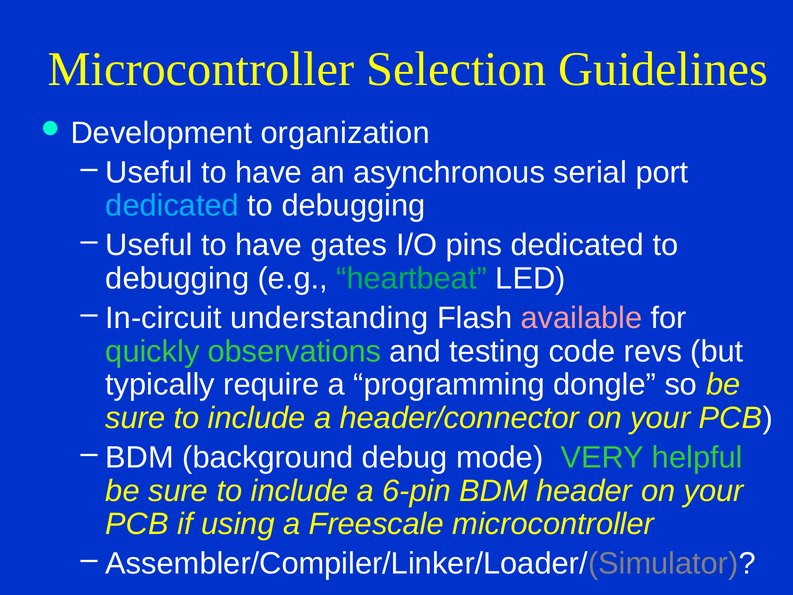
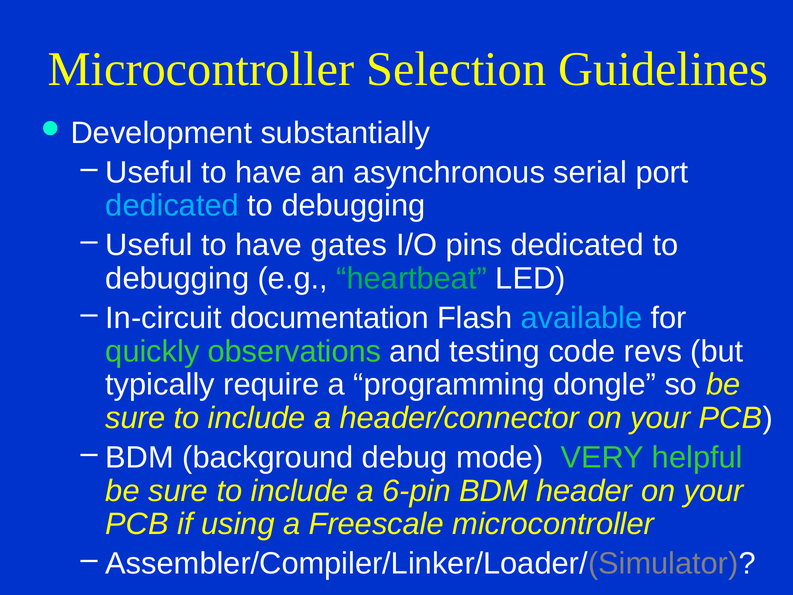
organization: organization -> substantially
understanding: understanding -> documentation
available colour: pink -> light blue
